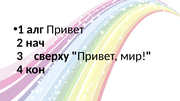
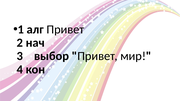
сверху: сверху -> выбор
